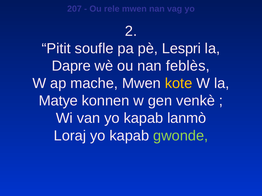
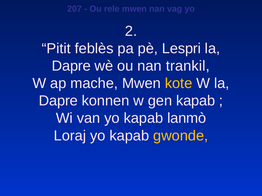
soufle: soufle -> feblès
feblès: feblès -> trankil
Matye at (58, 101): Matye -> Dapre
gen venkè: venkè -> kapab
gwonde colour: light green -> yellow
